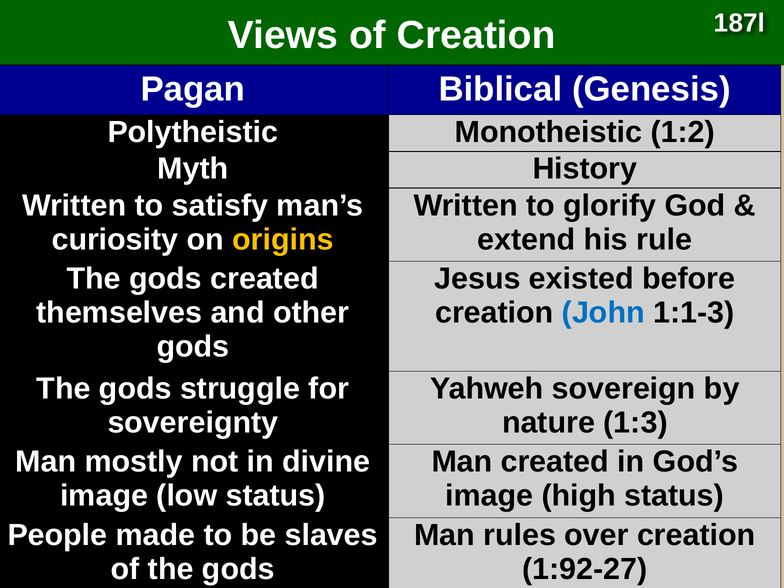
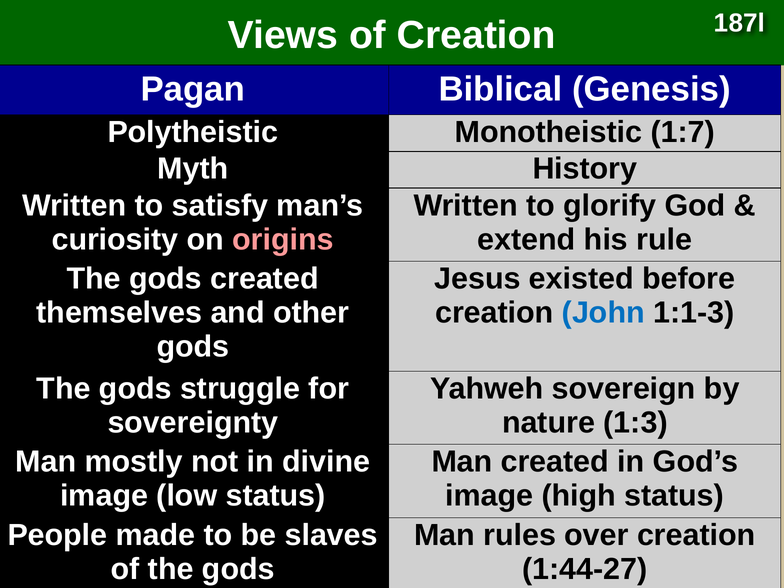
1:2: 1:2 -> 1:7
origins colour: yellow -> pink
1:92-27: 1:92-27 -> 1:44-27
